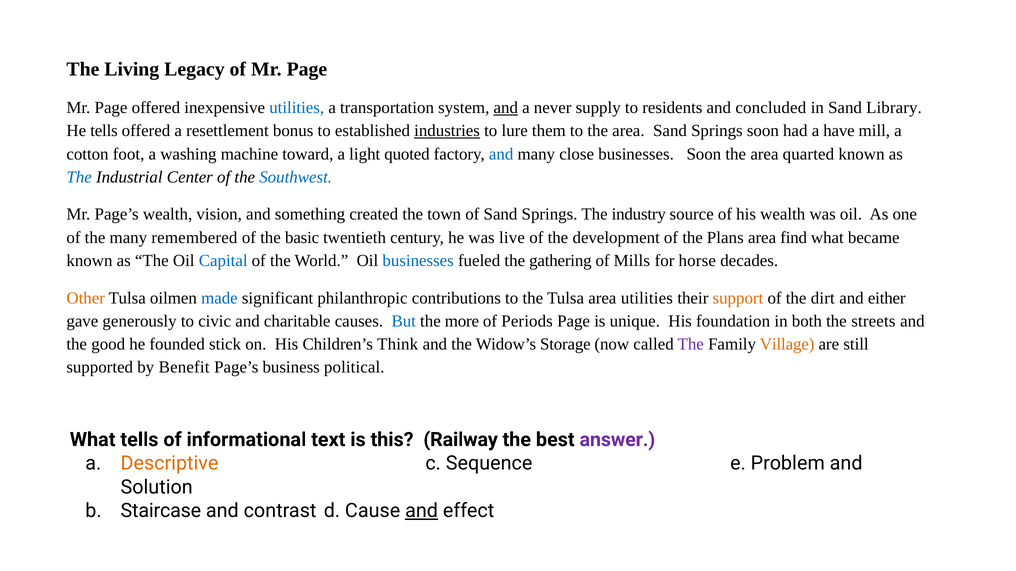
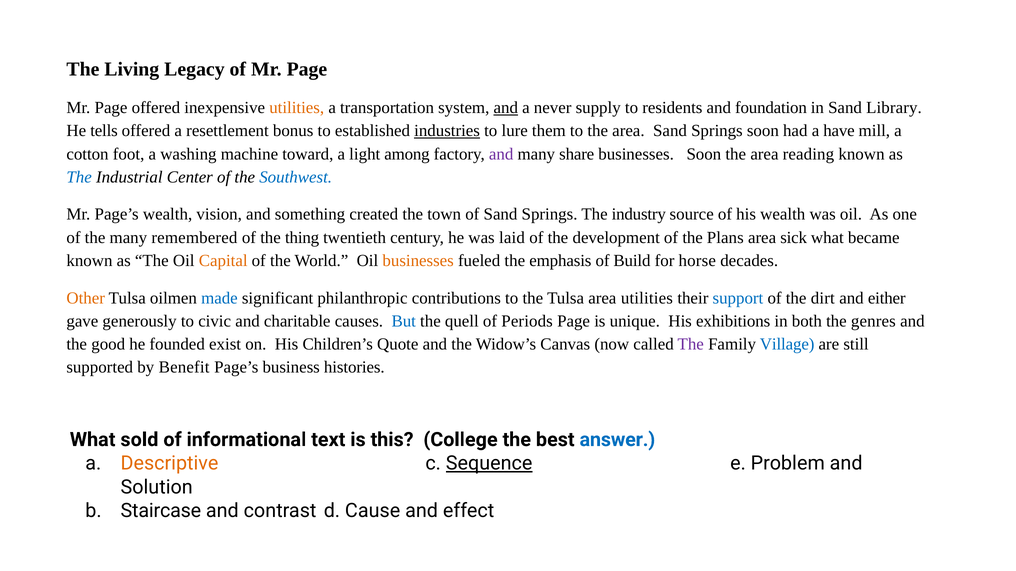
utilities at (297, 108) colour: blue -> orange
concluded: concluded -> foundation
quoted: quoted -> among
and at (501, 154) colour: blue -> purple
close: close -> share
quarted: quarted -> reading
basic: basic -> thing
live: live -> laid
find: find -> sick
Capital colour: blue -> orange
businesses at (418, 261) colour: blue -> orange
gathering: gathering -> emphasis
Mills: Mills -> Build
support colour: orange -> blue
more: more -> quell
foundation: foundation -> exhibitions
streets: streets -> genres
stick: stick -> exist
Think: Think -> Quote
Storage: Storage -> Canvas
Village colour: orange -> blue
political: political -> histories
What tells: tells -> sold
Railway: Railway -> College
answer colour: purple -> blue
Sequence underline: none -> present
and at (422, 511) underline: present -> none
